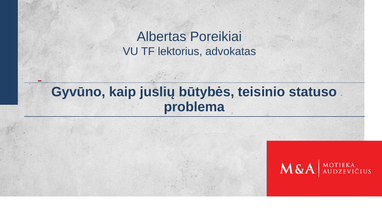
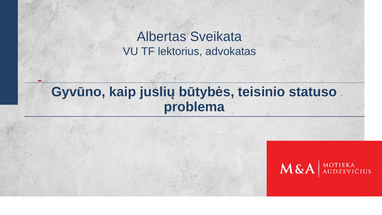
Poreikiai: Poreikiai -> Sveikata
